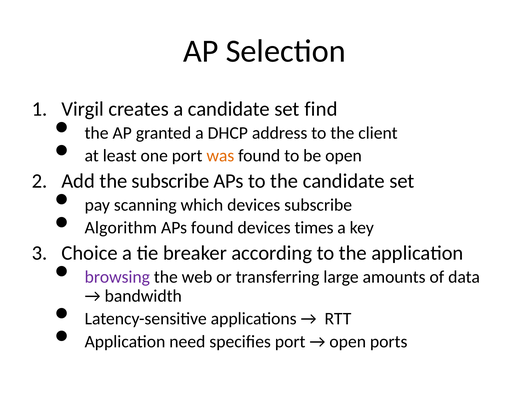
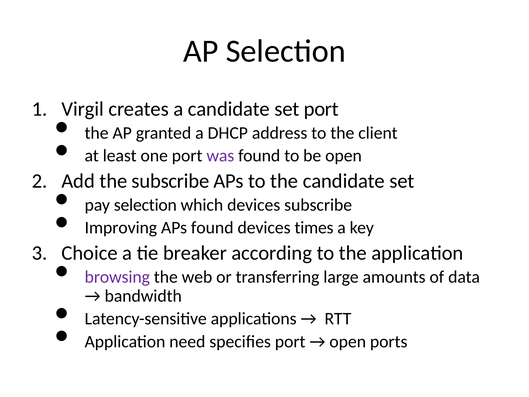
set find: find -> port
was colour: orange -> purple
pay scanning: scanning -> selection
Algorithm: Algorithm -> Improving
